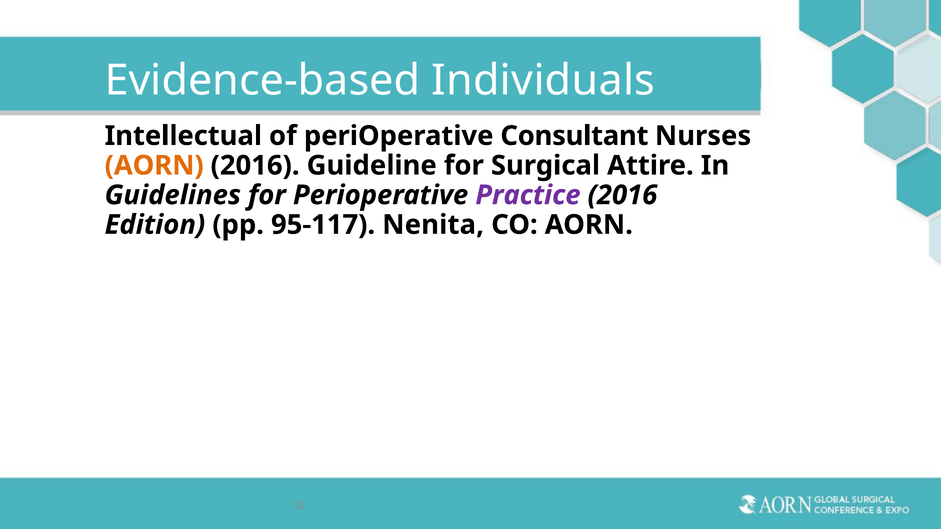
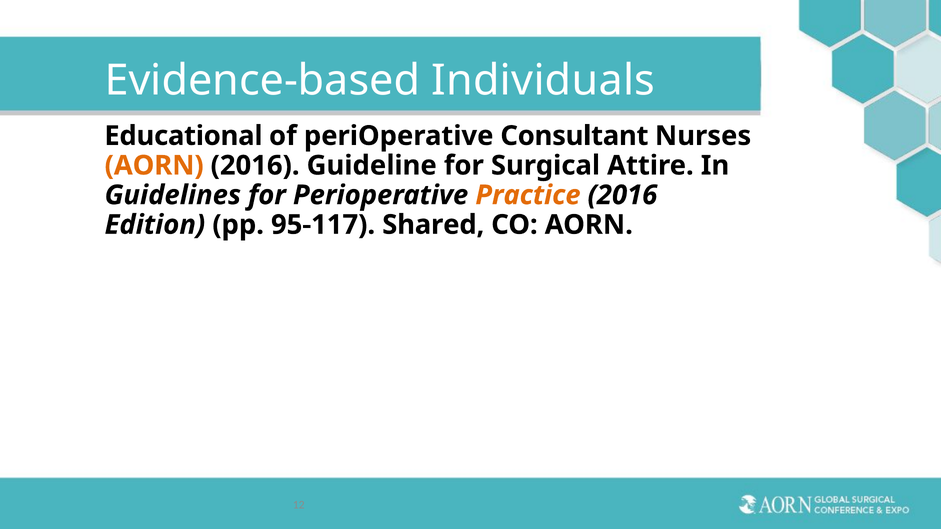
Intellectual: Intellectual -> Educational
Practice colour: purple -> orange
Nenita: Nenita -> Shared
